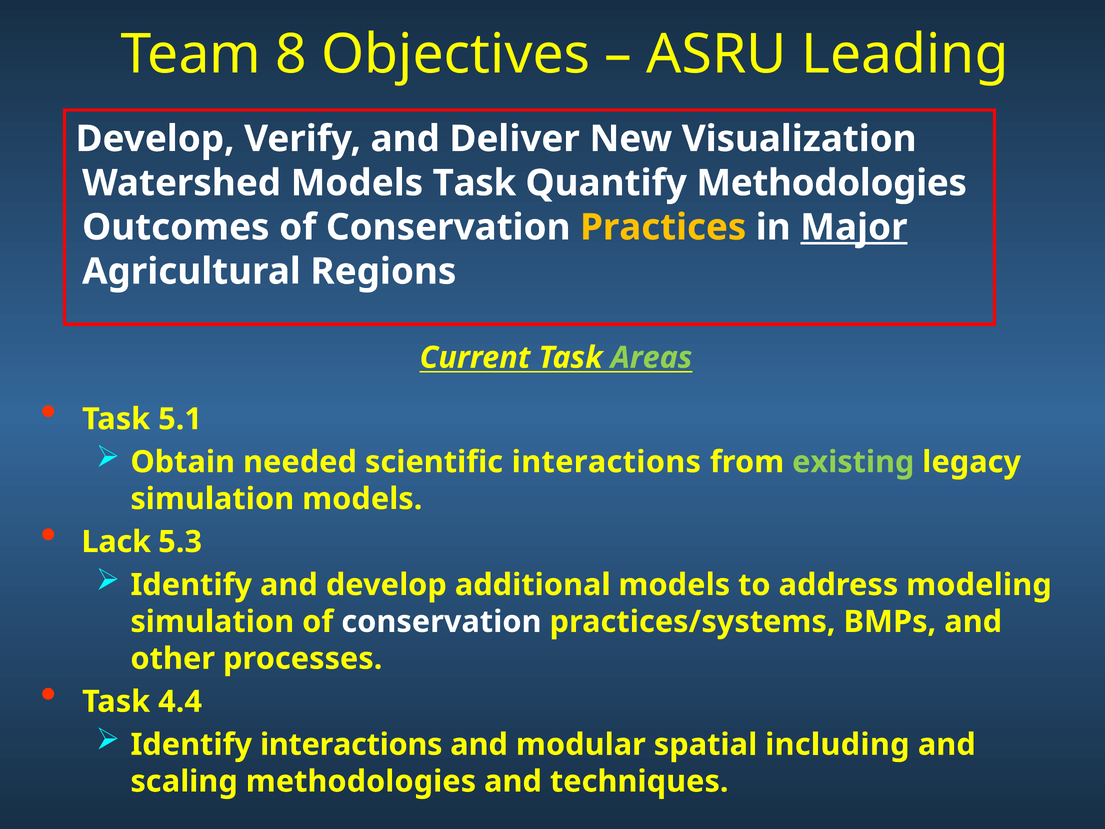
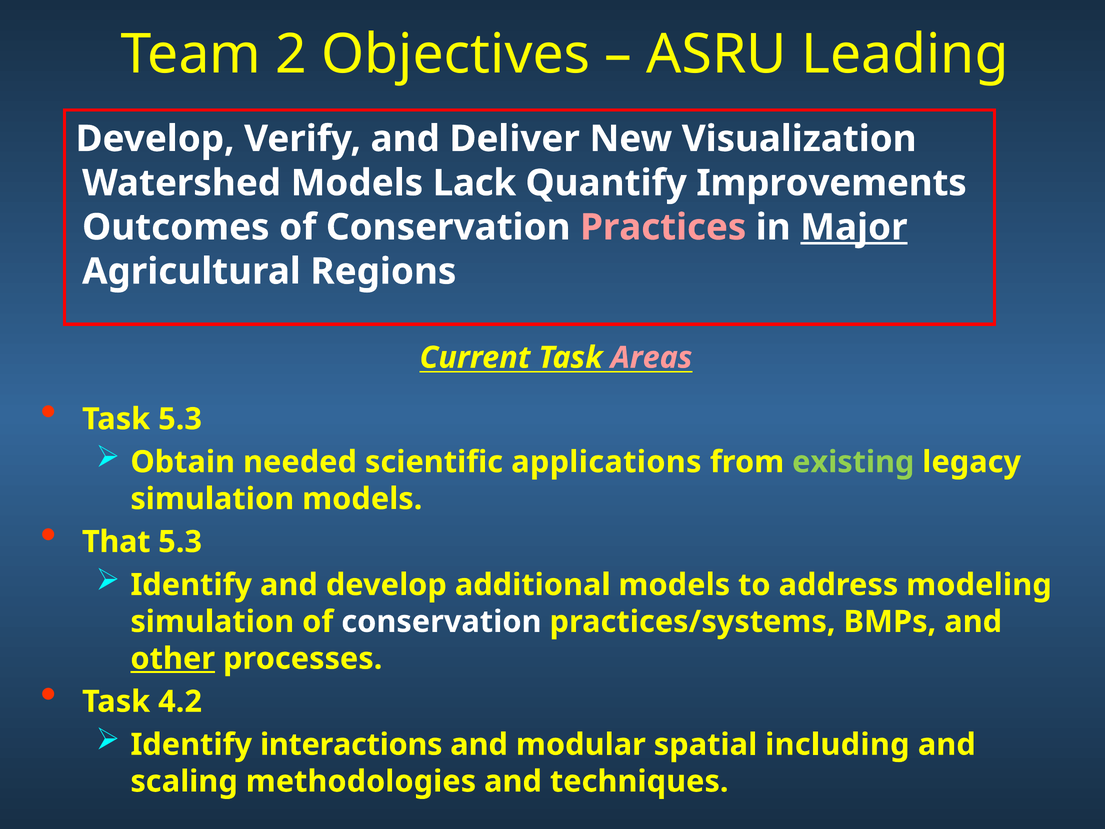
8: 8 -> 2
Models Task: Task -> Lack
Quantify Methodologies: Methodologies -> Improvements
Practices colour: yellow -> pink
Areas colour: light green -> pink
Task 5.1: 5.1 -> 5.3
scientific interactions: interactions -> applications
Lack: Lack -> That
other underline: none -> present
4.4: 4.4 -> 4.2
